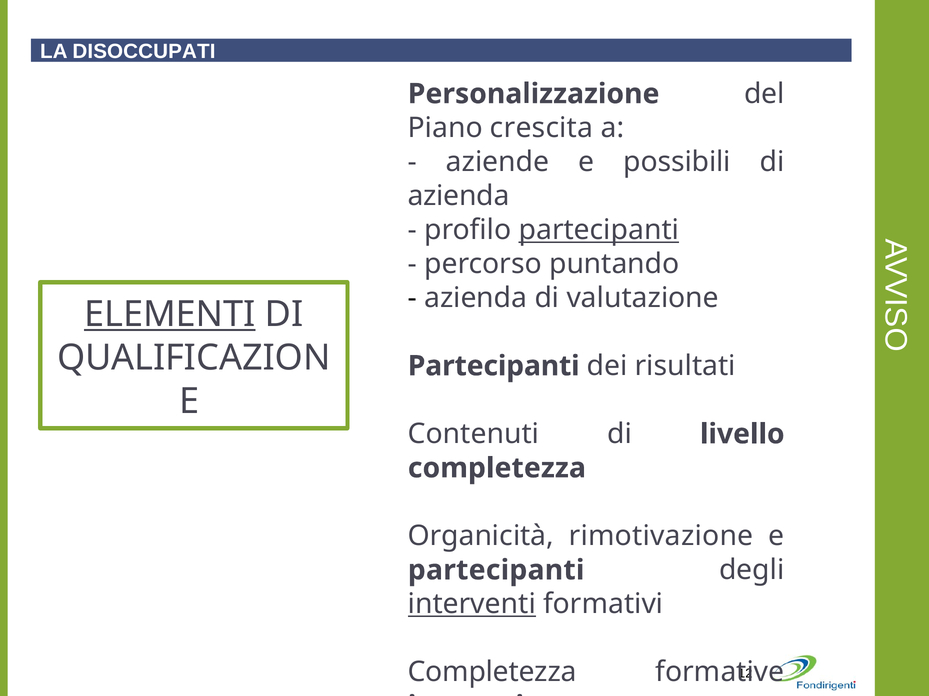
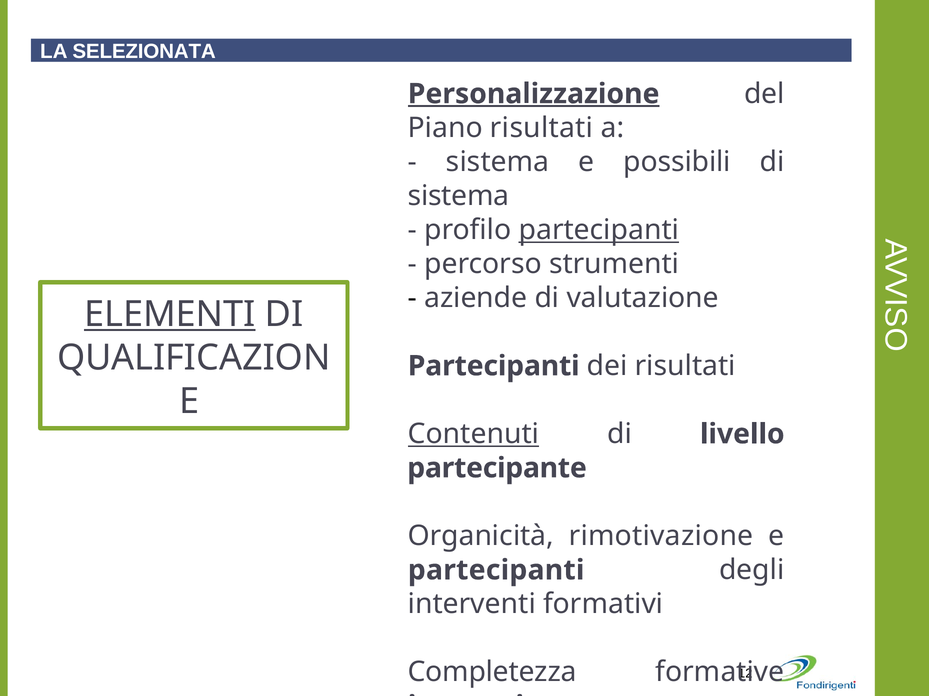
DISOCCUPATI: DISOCCUPATI -> SELEZIONATA
Personalizzazione underline: none -> present
Piano crescita: crescita -> risultati
aziende at (498, 162): aziende -> sistema
azienda at (459, 196): azienda -> sistema
percorso puntando: puntando -> strumenti
azienda at (476, 298): azienda -> aziende
Contenuti underline: none -> present
completezza at (497, 469): completezza -> partecipante
interventi underline: present -> none
